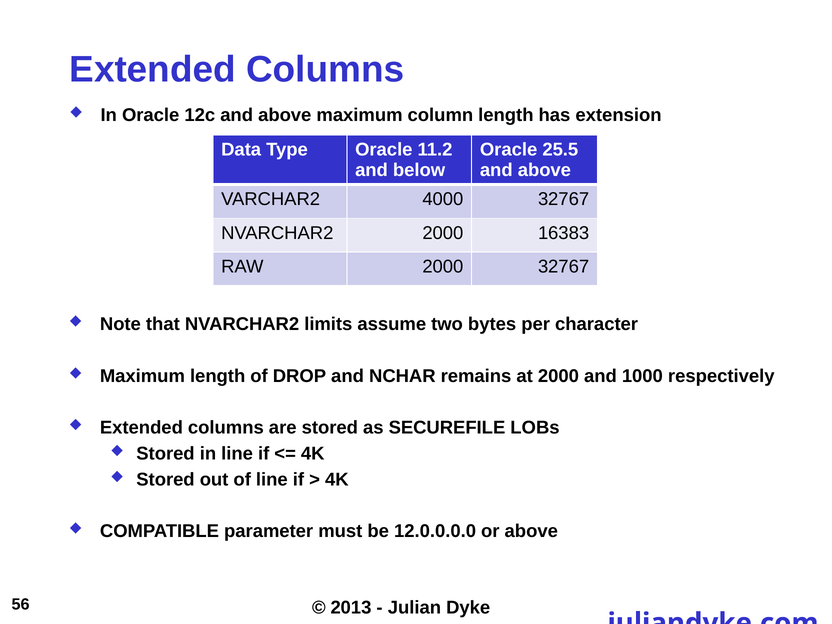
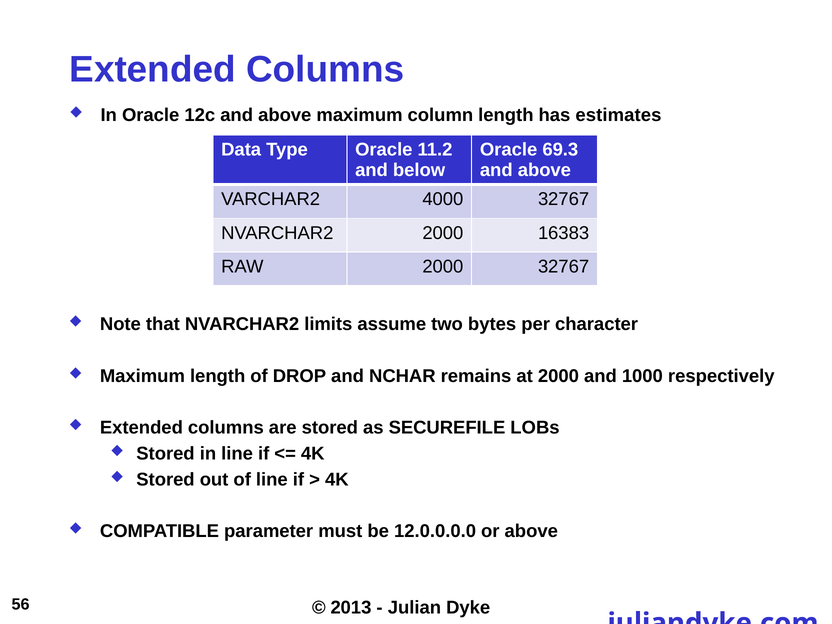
extension: extension -> estimates
25.5: 25.5 -> 69.3
